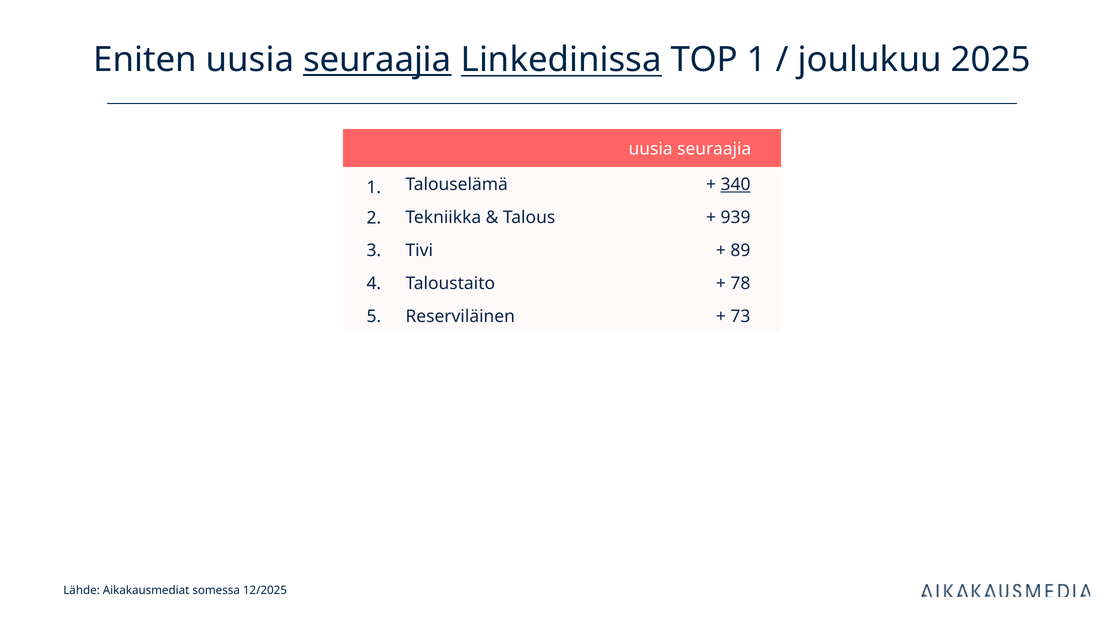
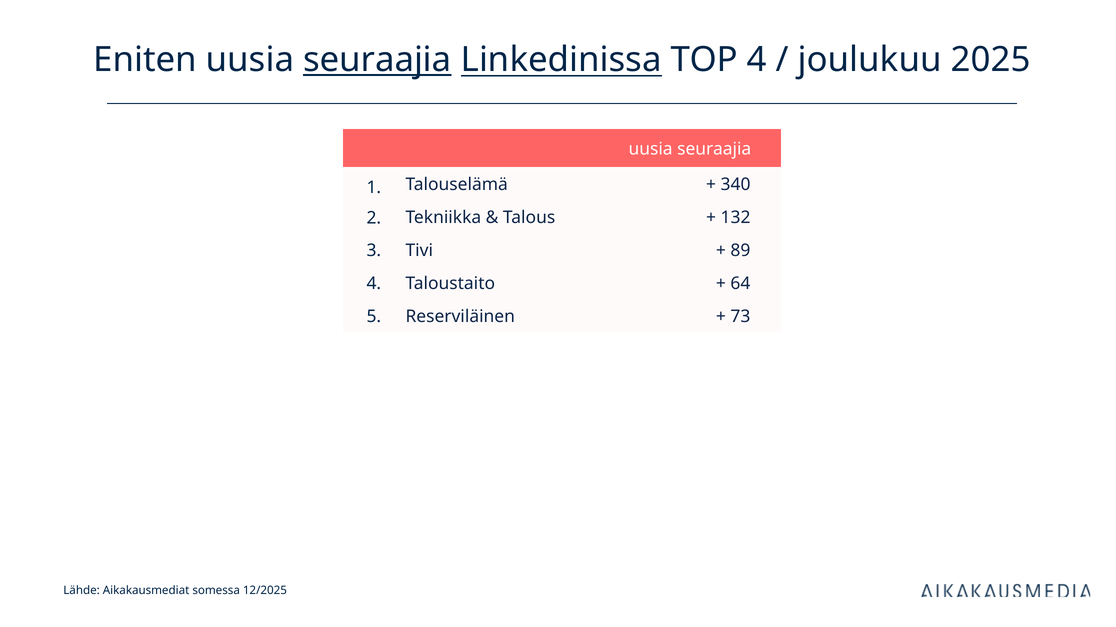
TOP 1: 1 -> 4
340 underline: present -> none
939: 939 -> 132
78: 78 -> 64
